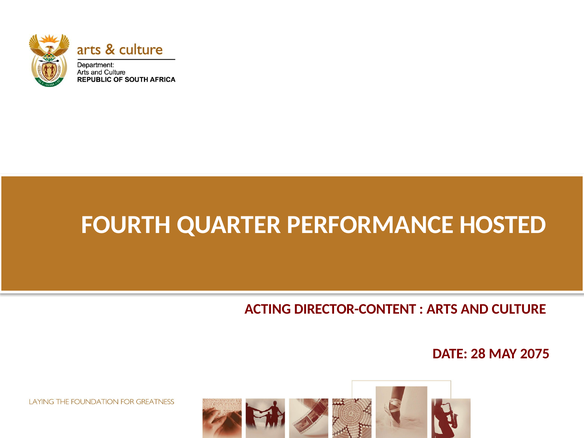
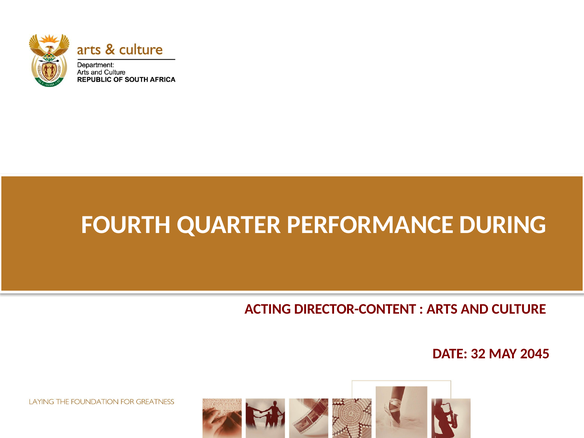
HOSTED: HOSTED -> DURING
28: 28 -> 32
2075: 2075 -> 2045
